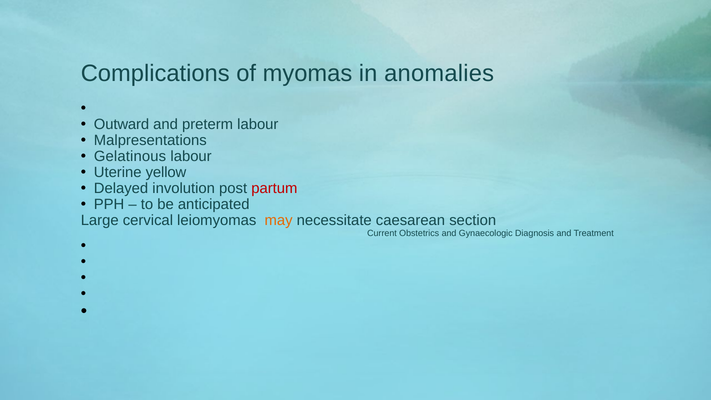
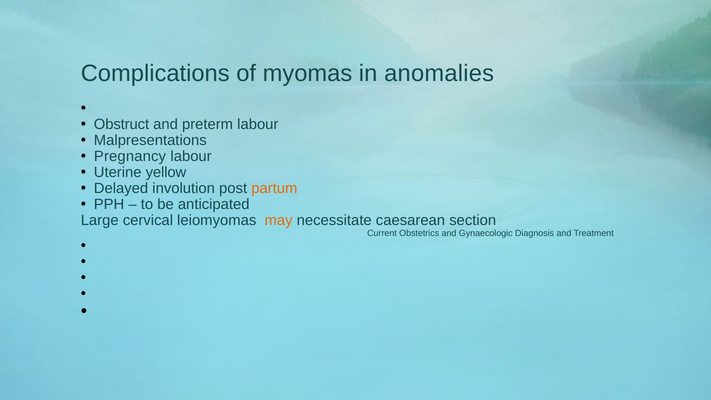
Outward: Outward -> Obstruct
Gelatinous: Gelatinous -> Pregnancy
partum colour: red -> orange
